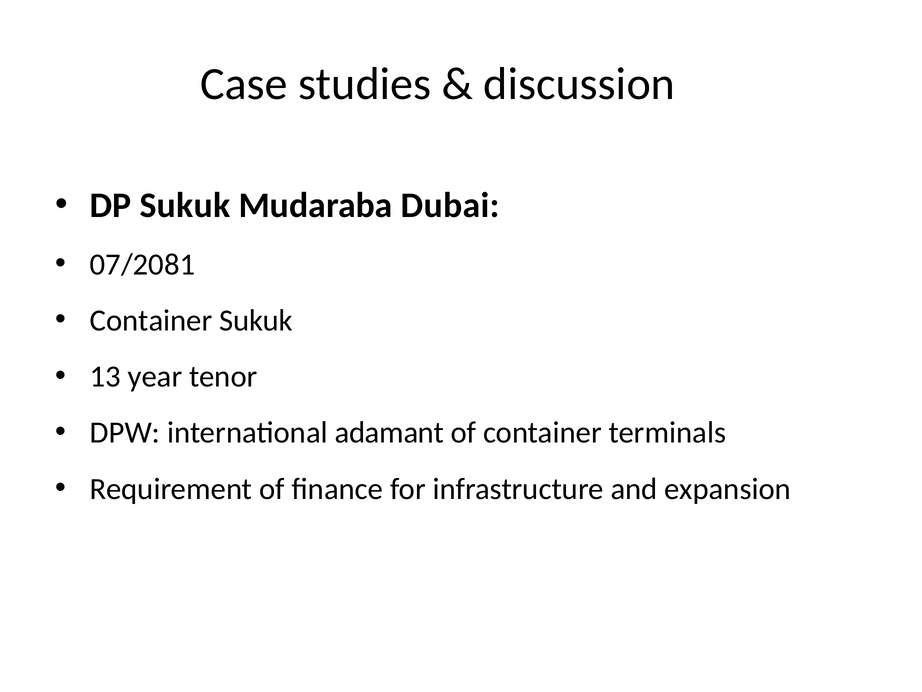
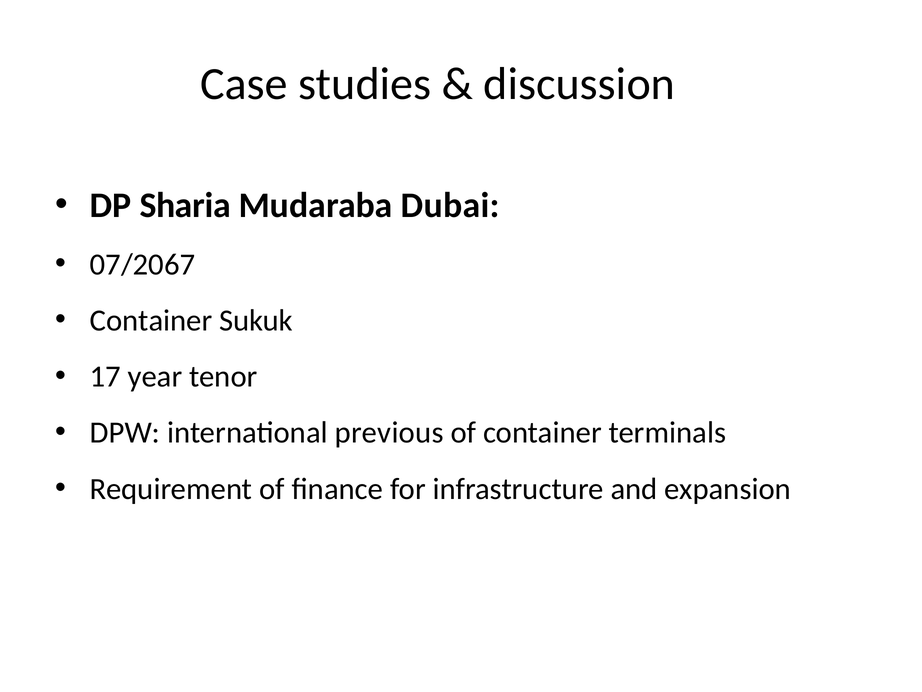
DP Sukuk: Sukuk -> Sharia
07/2081: 07/2081 -> 07/2067
13: 13 -> 17
adamant: adamant -> previous
